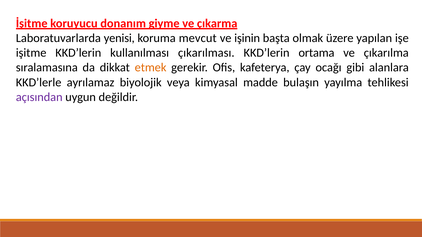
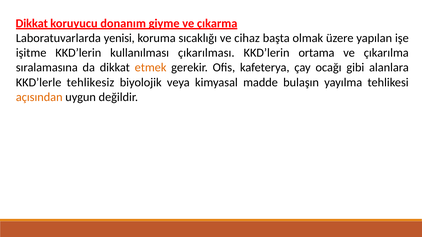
İşitme at (32, 23): İşitme -> Dikkat
mevcut: mevcut -> sıcaklığı
işinin: işinin -> cihaz
ayrılamaz: ayrılamaz -> tehlikesiz
açısından colour: purple -> orange
